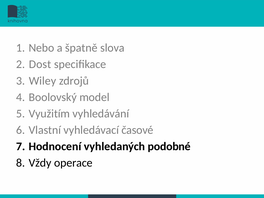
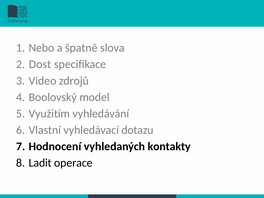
Wiley: Wiley -> Video
časové: časové -> dotazu
podobné: podobné -> kontakty
Vždy: Vždy -> Ladit
